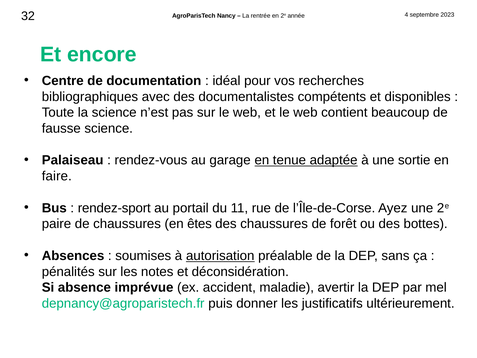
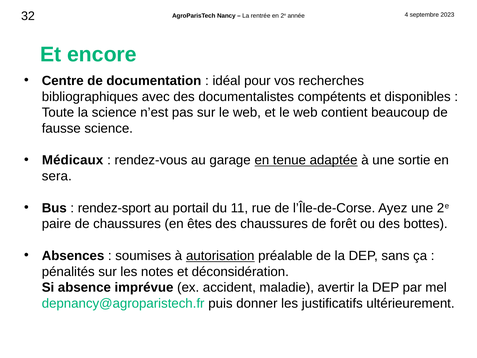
Palaiseau: Palaiseau -> Médicaux
faire: faire -> sera
